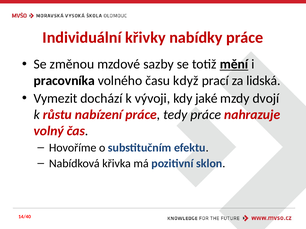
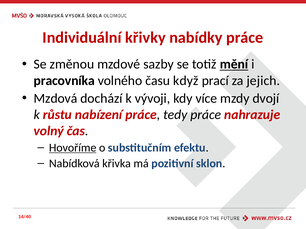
lidská: lidská -> jejich
Vymezit: Vymezit -> Mzdová
jaké: jaké -> více
Hovoříme underline: none -> present
